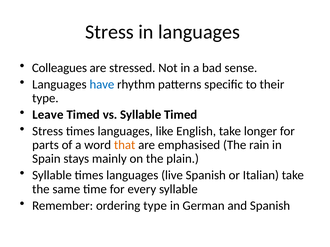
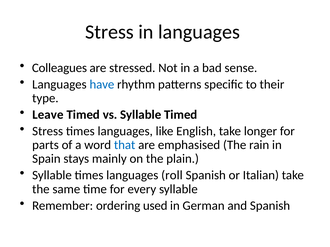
that colour: orange -> blue
live: live -> roll
ordering type: type -> used
